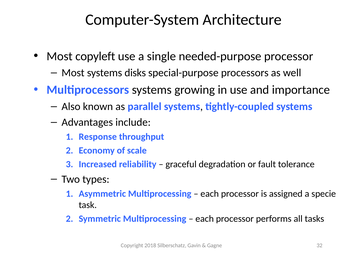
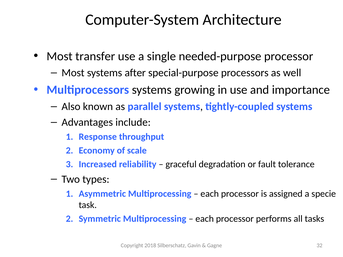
copyleft: copyleft -> transfer
disks: disks -> after
